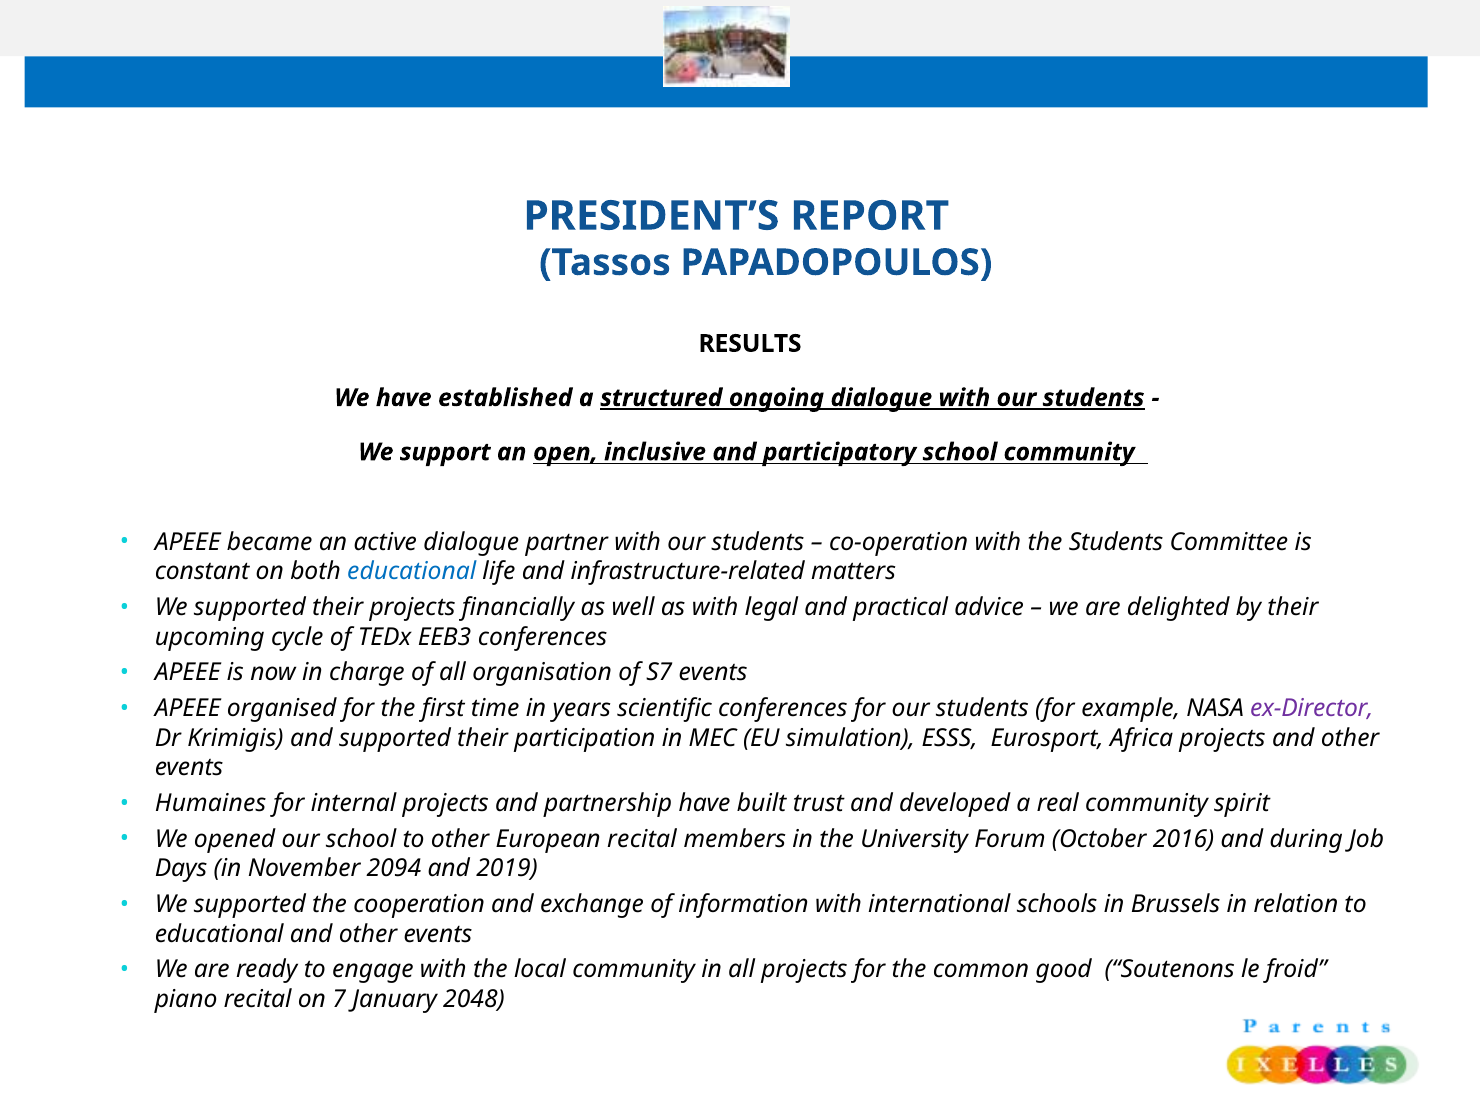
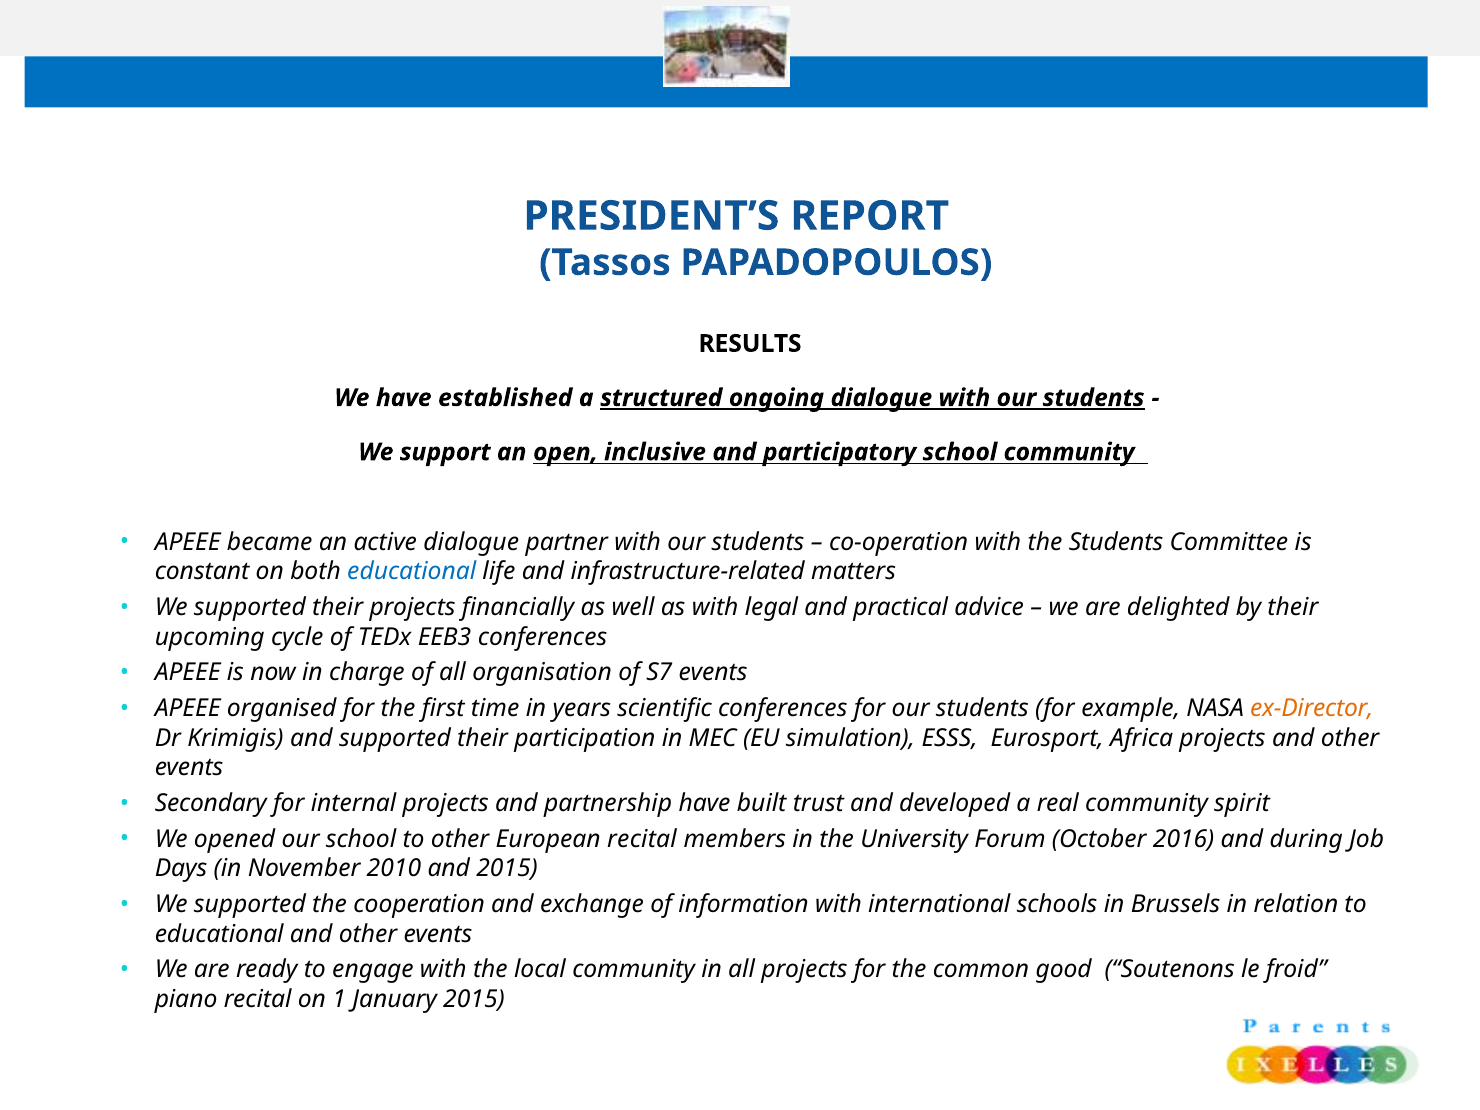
ex-Director colour: purple -> orange
Humaines: Humaines -> Secondary
2094: 2094 -> 2010
and 2019: 2019 -> 2015
7: 7 -> 1
January 2048: 2048 -> 2015
